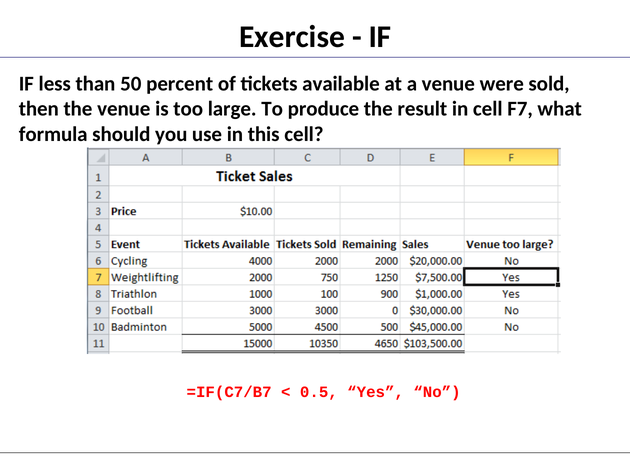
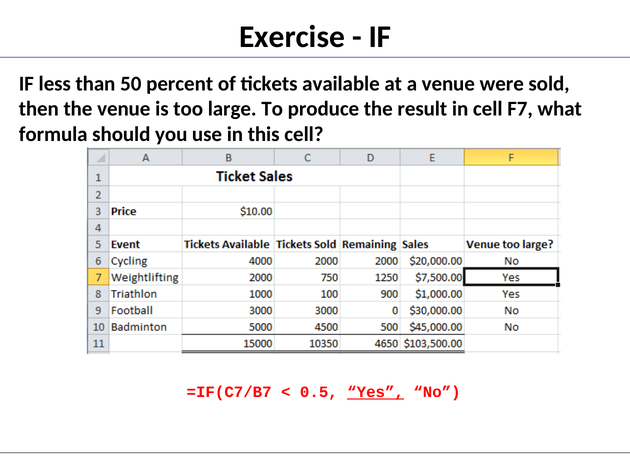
Yes underline: none -> present
